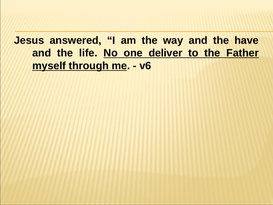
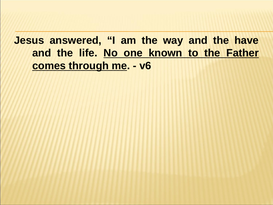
deliver: deliver -> known
myself: myself -> comes
